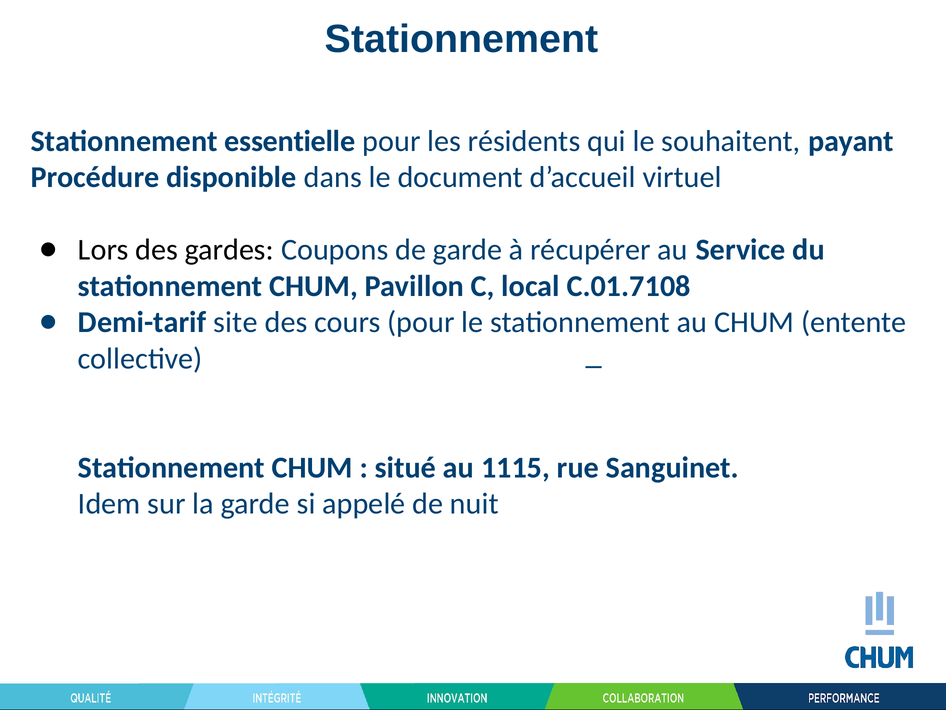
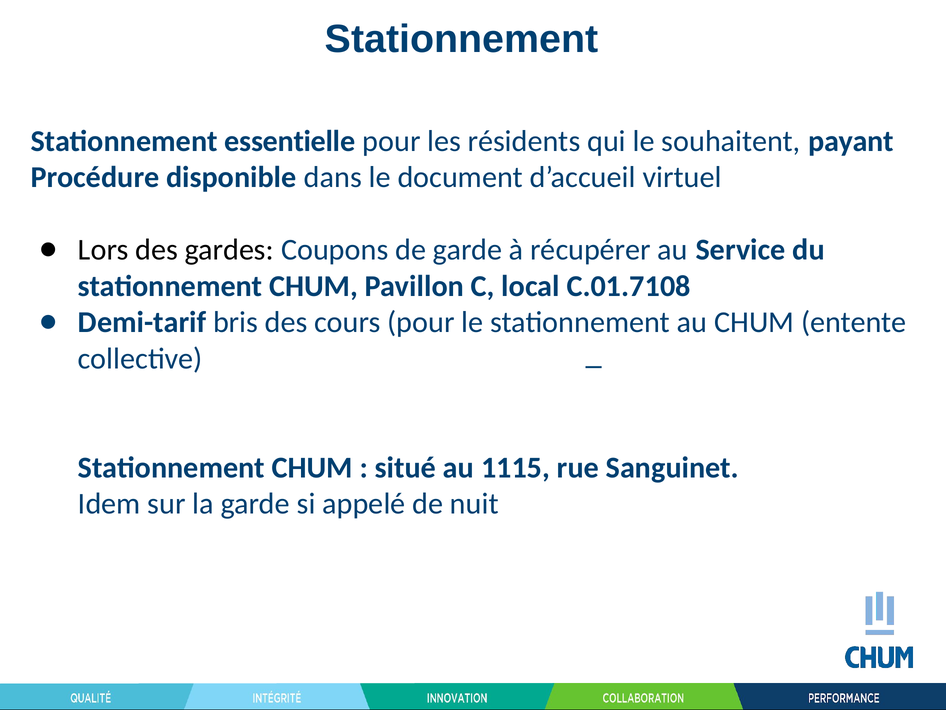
site: site -> bris
